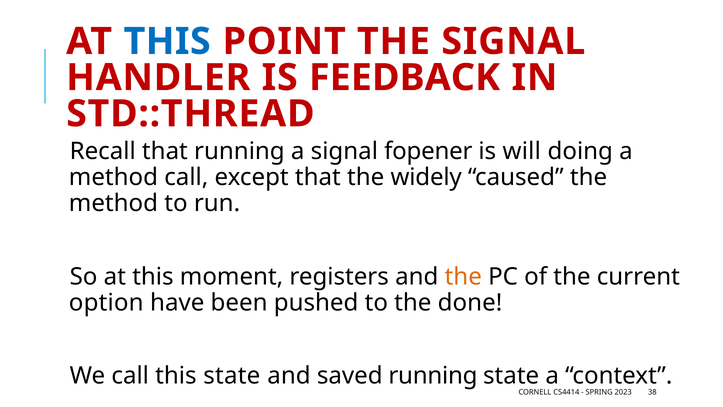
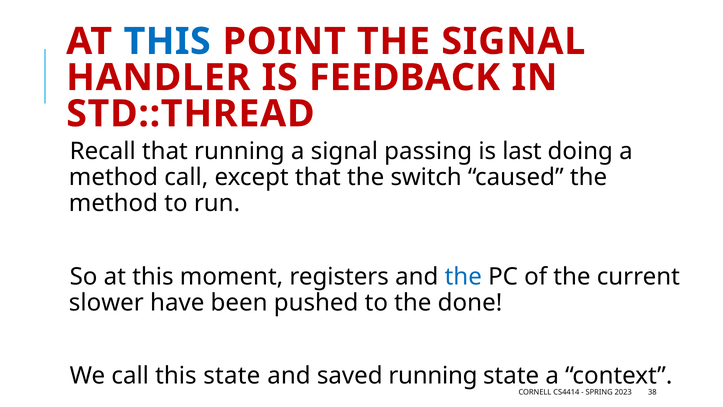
fopener: fopener -> passing
will: will -> last
widely: widely -> switch
the at (463, 276) colour: orange -> blue
option: option -> slower
